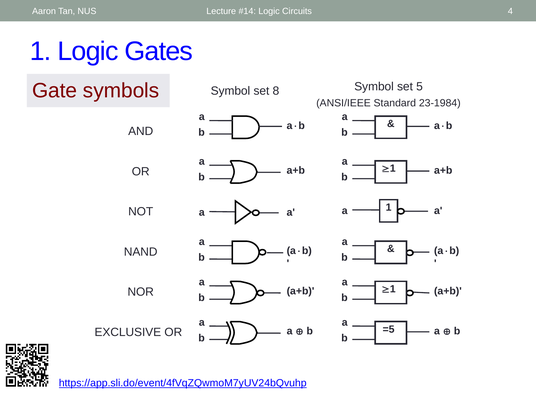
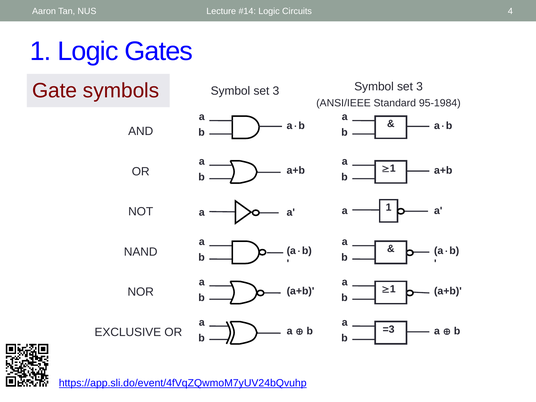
8 at (276, 91): 8 -> 3
5 at (419, 87): 5 -> 3
23-1984: 23-1984 -> 95-1984
=5: =5 -> =3
